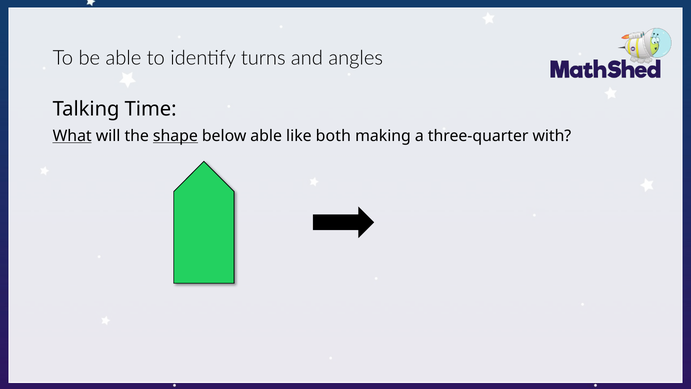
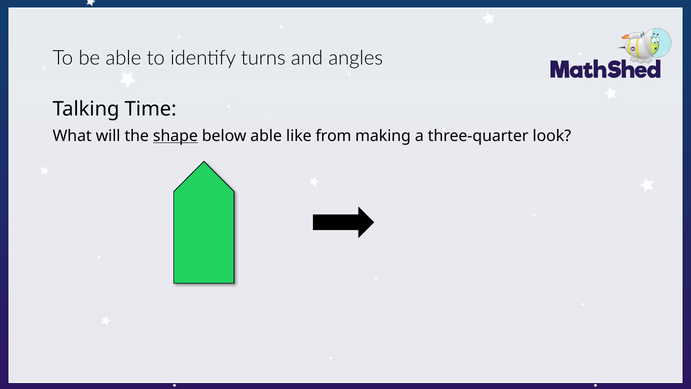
What underline: present -> none
both: both -> from
with: with -> look
